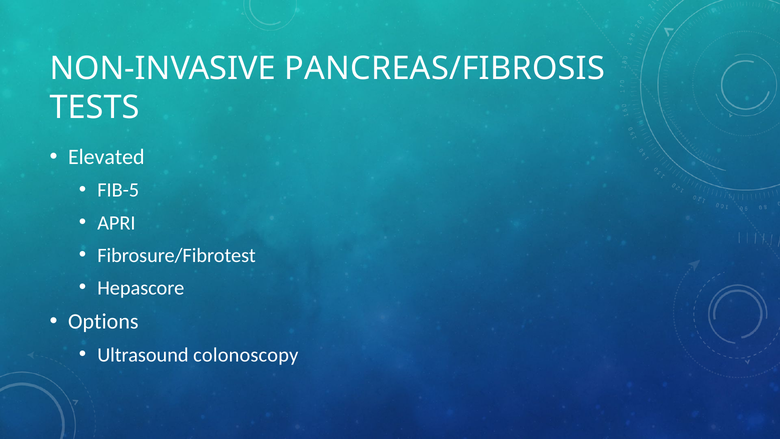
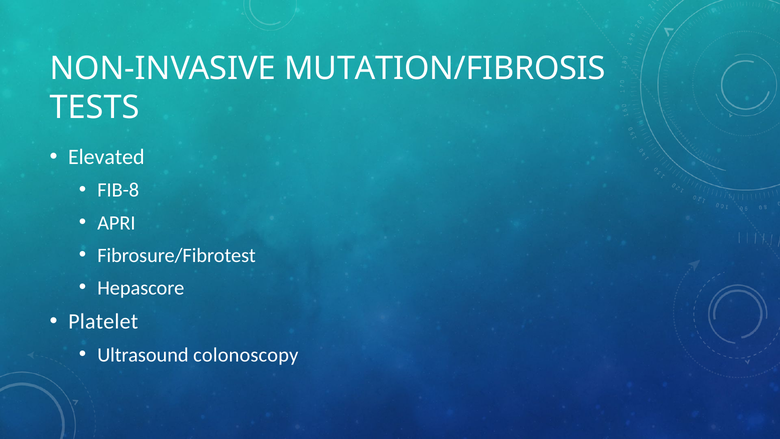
PANCREAS/FIBROSIS: PANCREAS/FIBROSIS -> MUTATION/FIBROSIS
FIB-5: FIB-5 -> FIB-8
Options: Options -> Platelet
